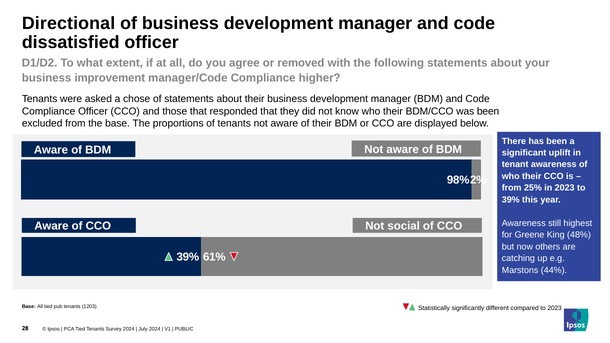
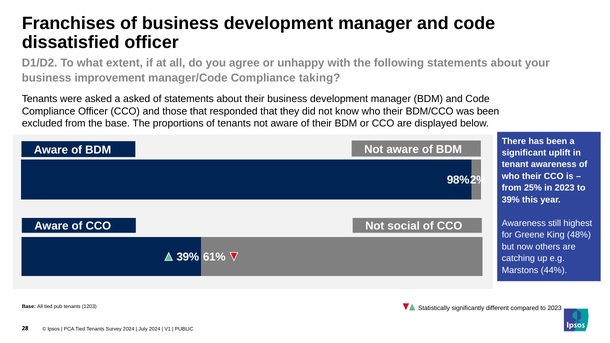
Directional: Directional -> Franchises
removed: removed -> unhappy
higher: higher -> taking
a chose: chose -> asked
